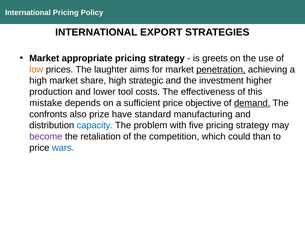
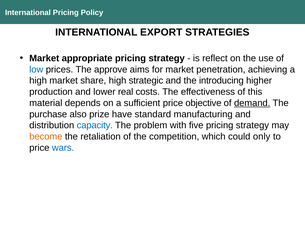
greets: greets -> reflect
low colour: orange -> blue
laughter: laughter -> approve
penetration underline: present -> none
investment: investment -> introducing
tool: tool -> real
mistake: mistake -> material
confronts: confronts -> purchase
become colour: purple -> orange
than: than -> only
